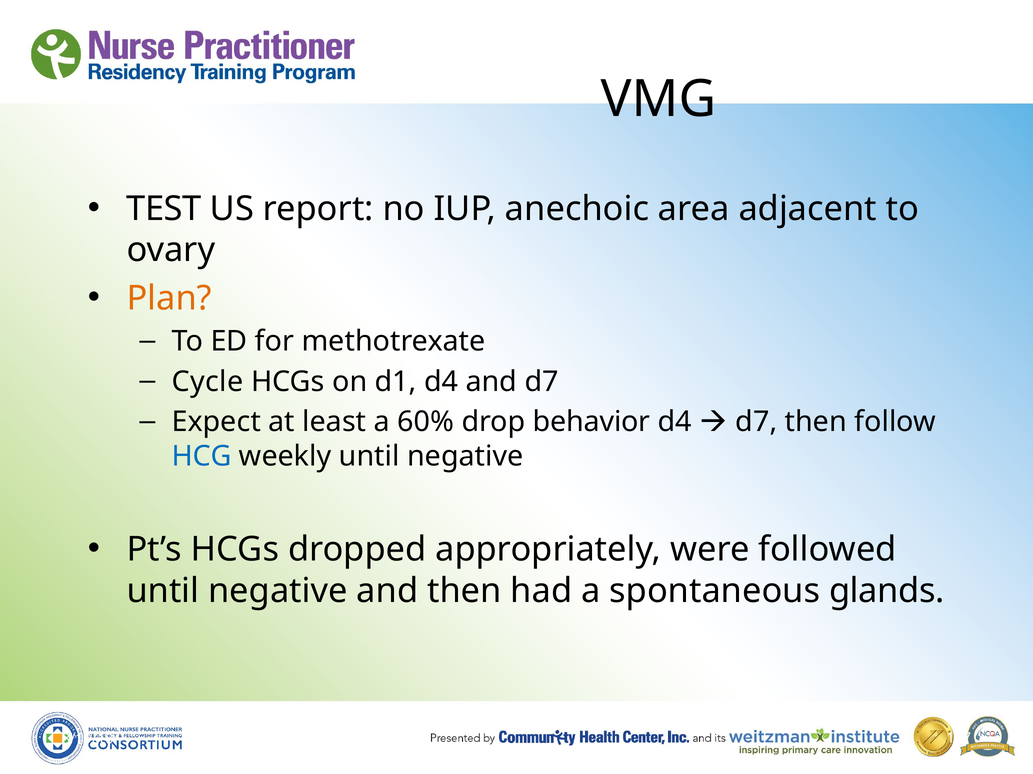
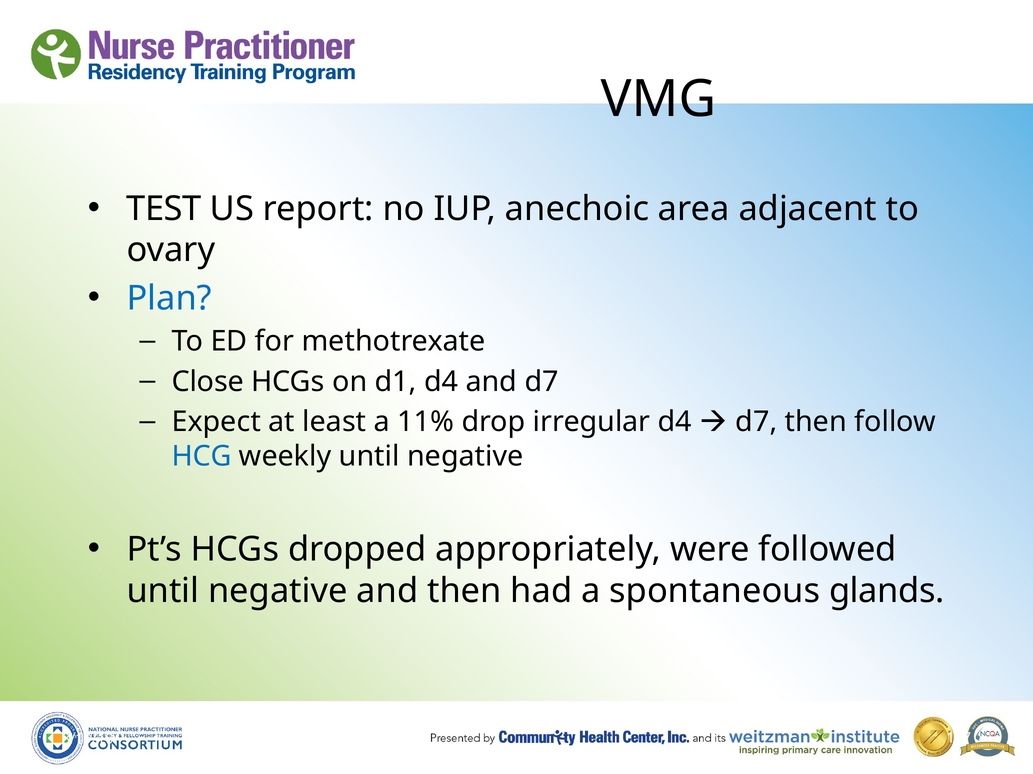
Plan colour: orange -> blue
Cycle: Cycle -> Close
60%: 60% -> 11%
behavior: behavior -> irregular
